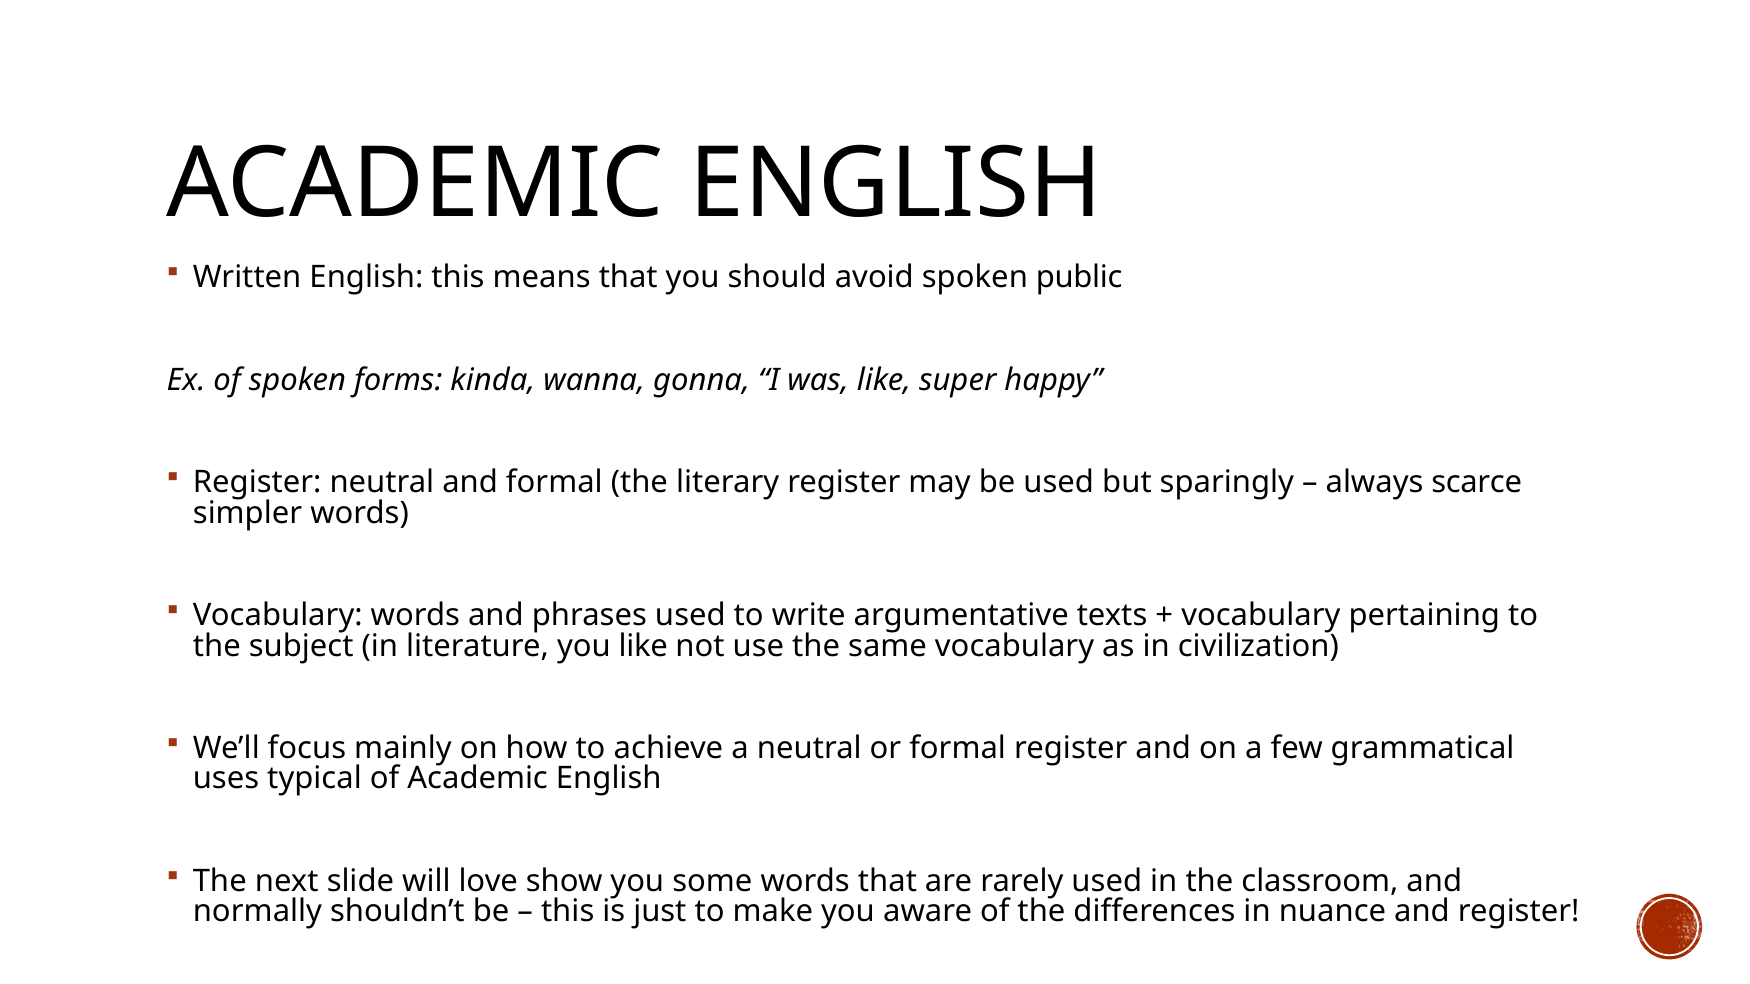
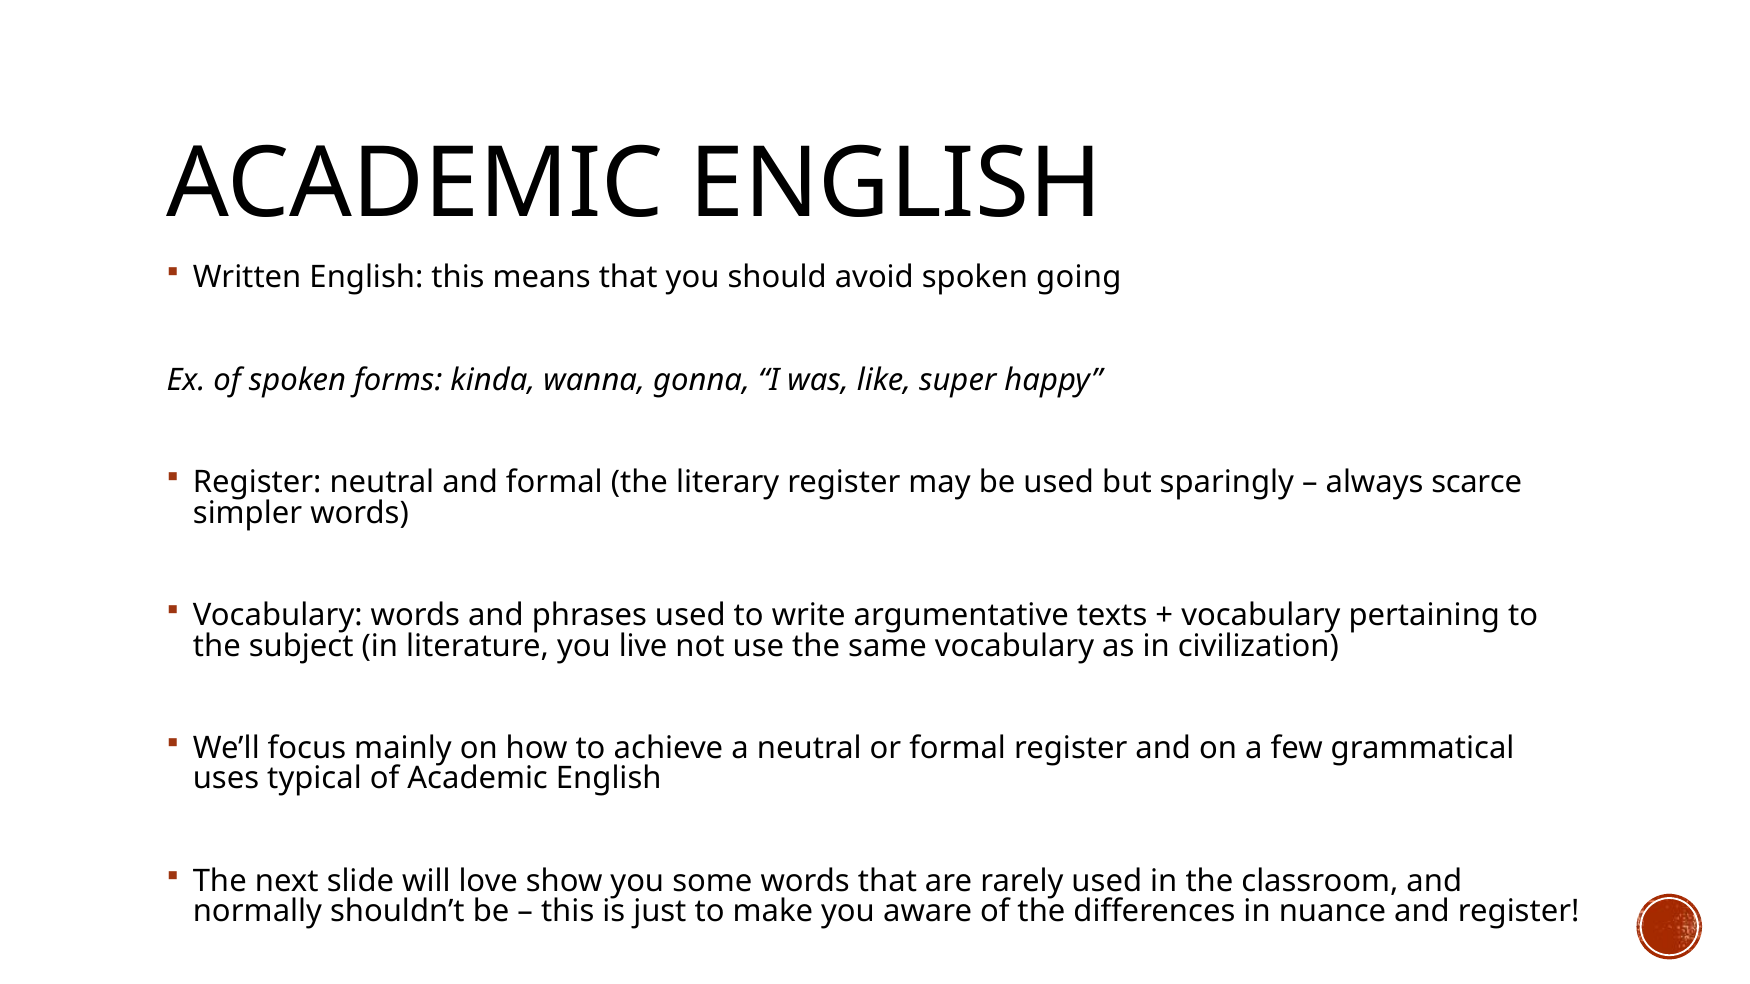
public: public -> going
you like: like -> live
